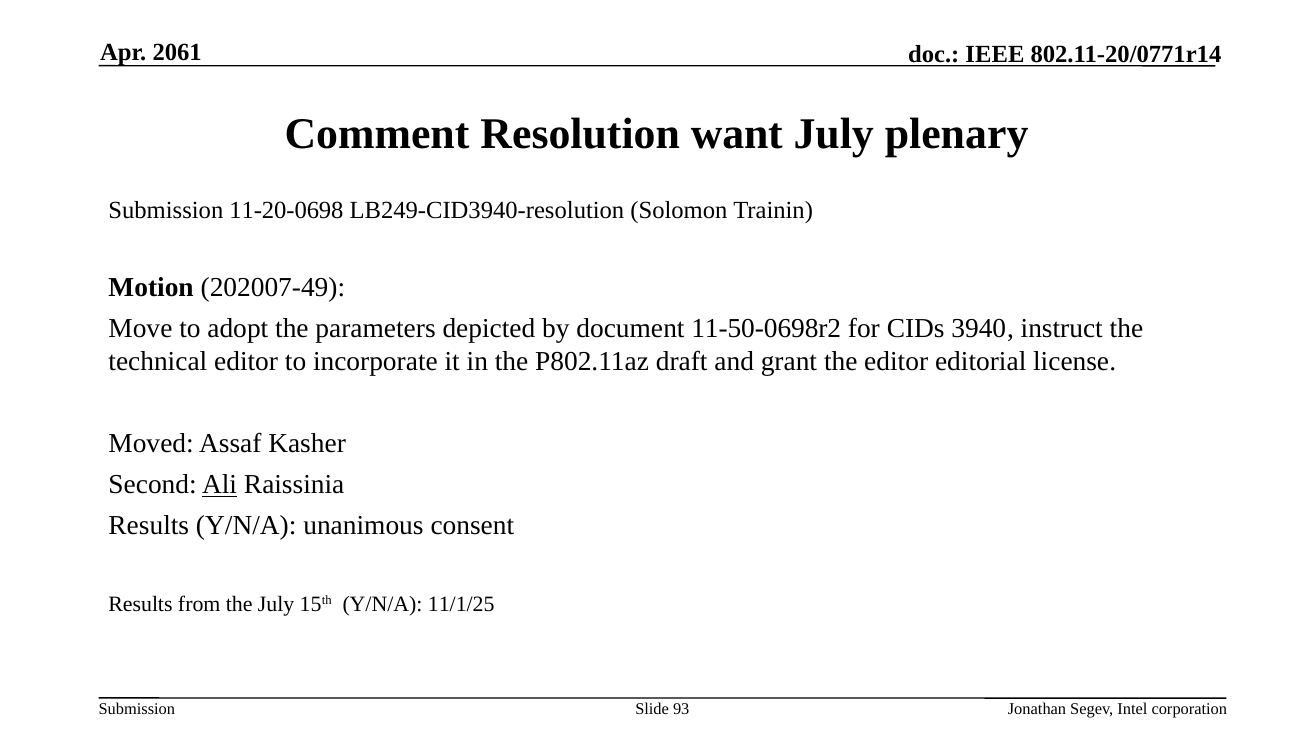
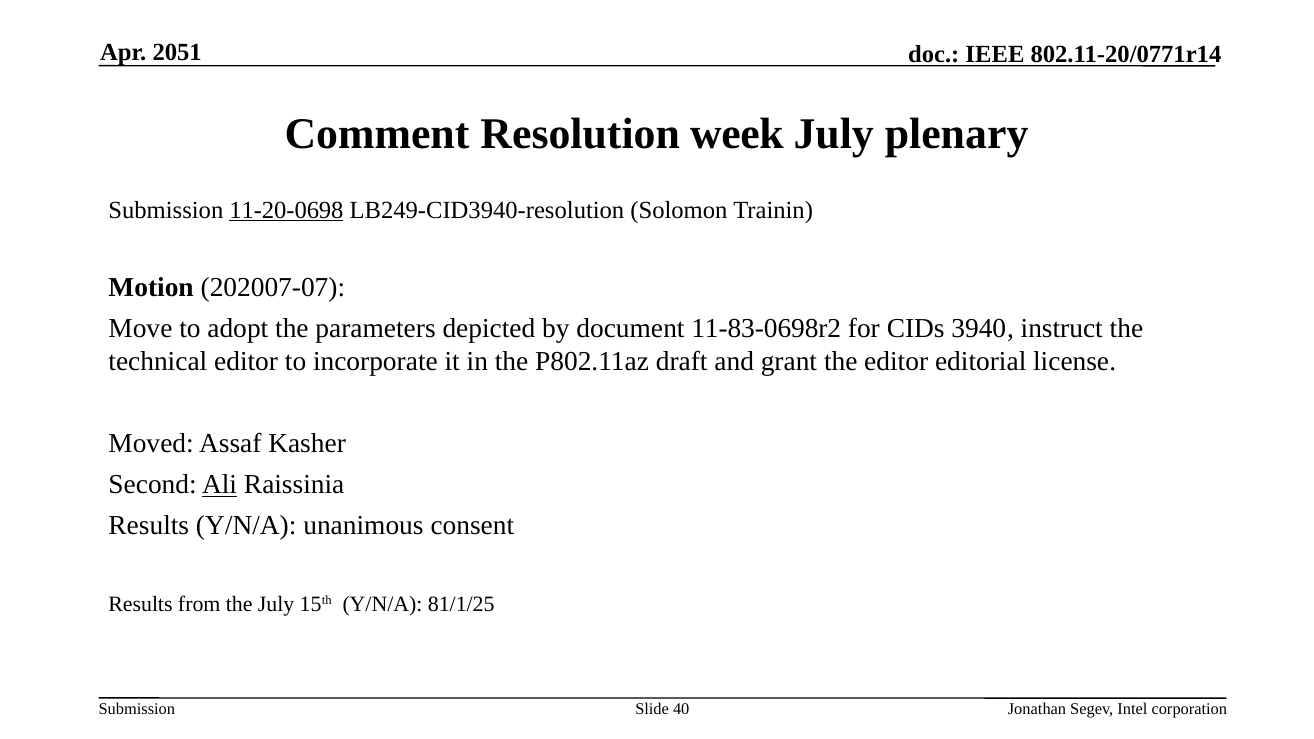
2061: 2061 -> 2051
want: want -> week
11-20-0698 underline: none -> present
202007-49: 202007-49 -> 202007-07
11-50-0698r2: 11-50-0698r2 -> 11-83-0698r2
11/1/25: 11/1/25 -> 81/1/25
93: 93 -> 40
